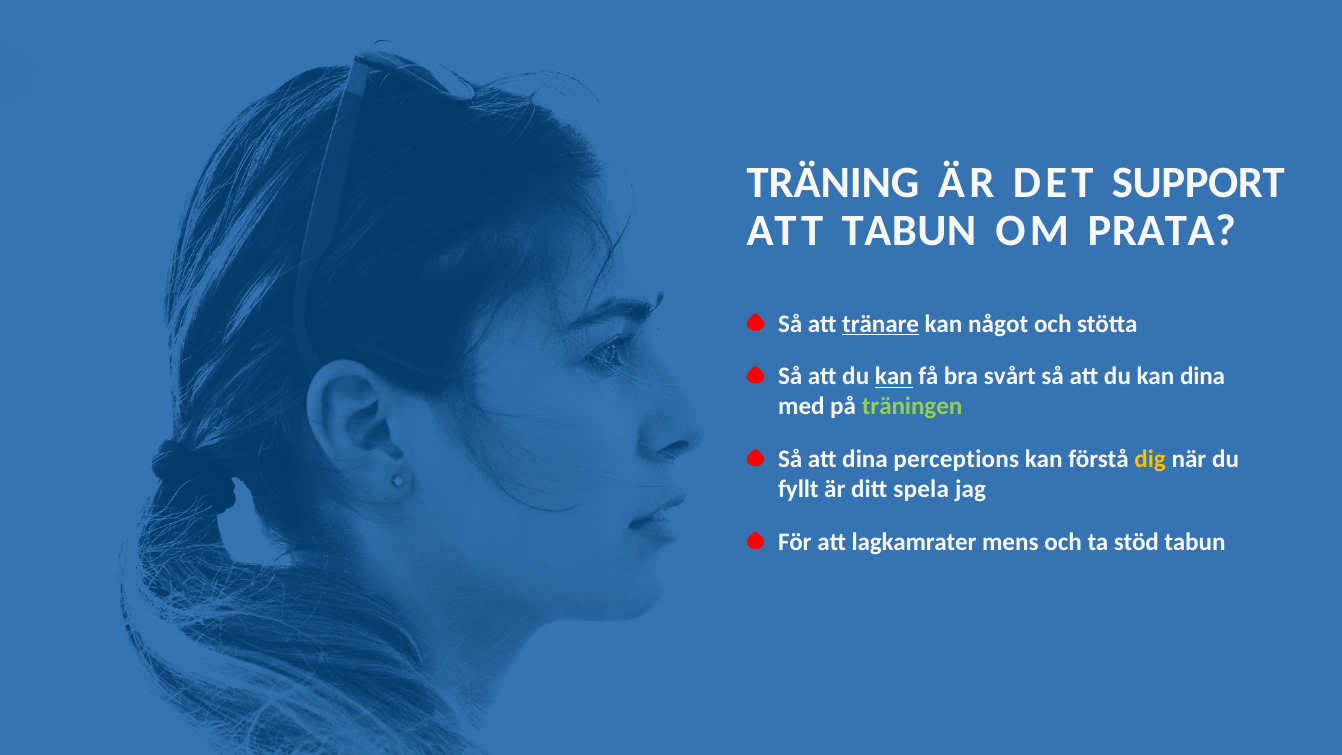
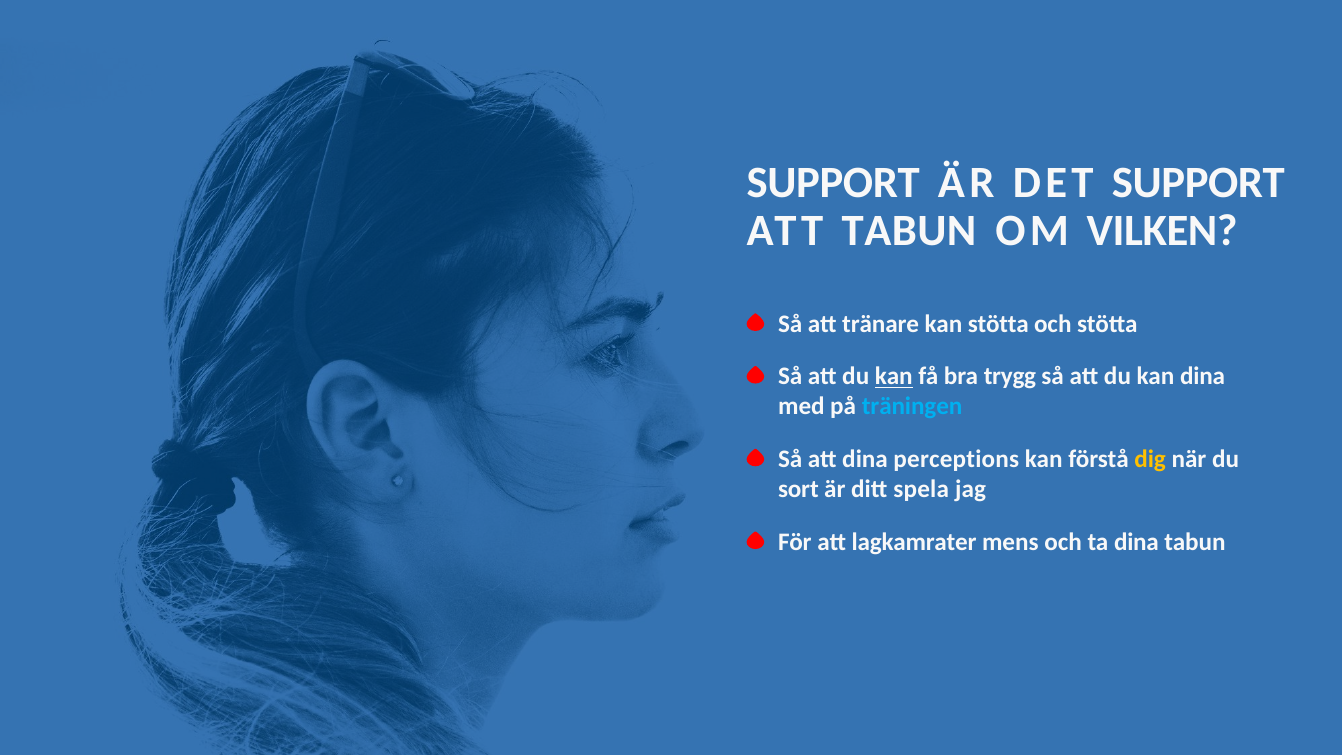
TRÄNING at (833, 183): TRÄNING -> SUPPORT
PRATA: PRATA -> VILKEN
tränare underline: present -> none
kan något: något -> stötta
svårt: svårt -> trygg
träningen colour: light green -> light blue
fyllt: fyllt -> sort
ta stöd: stöd -> dina
